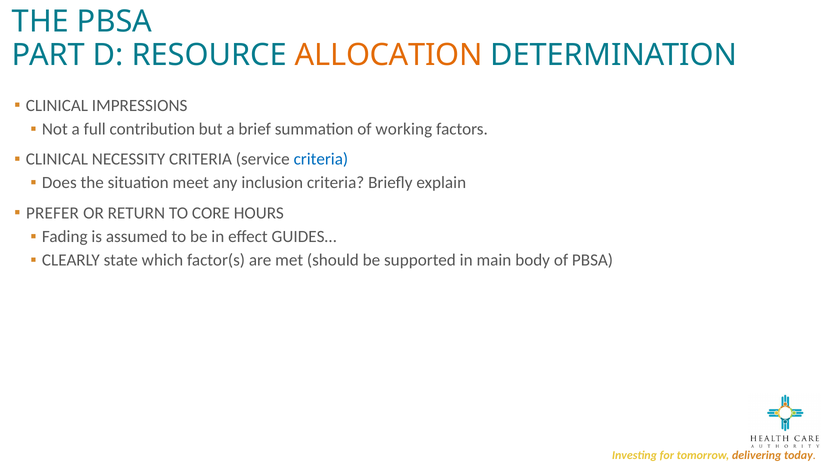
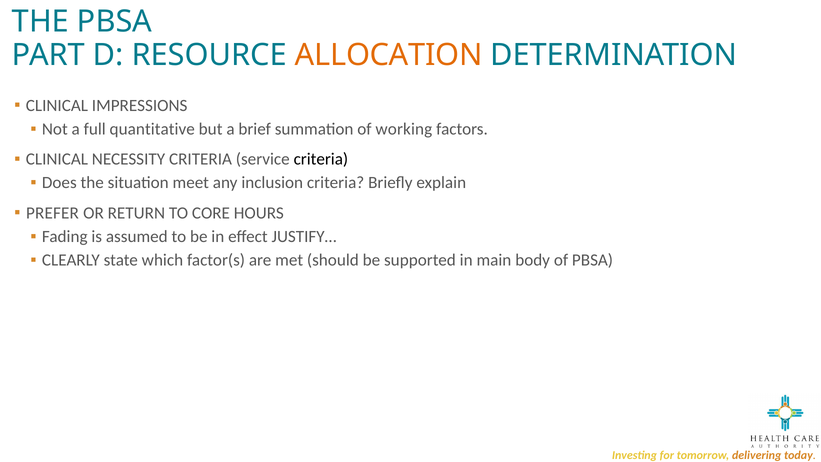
contribution: contribution -> quantitative
criteria at (321, 159) colour: blue -> black
GUIDES…: GUIDES… -> JUSTIFY…
